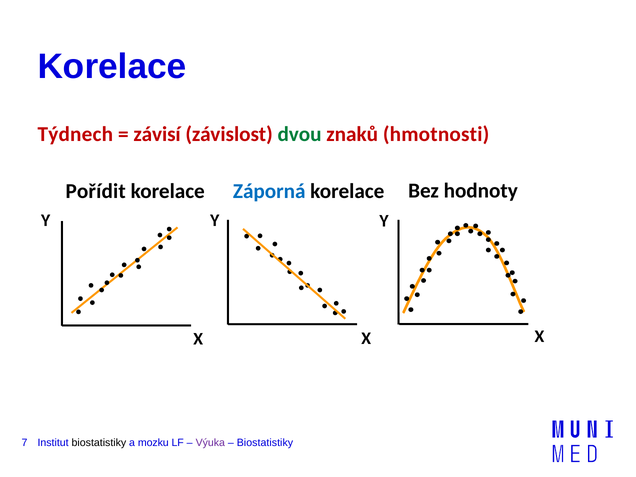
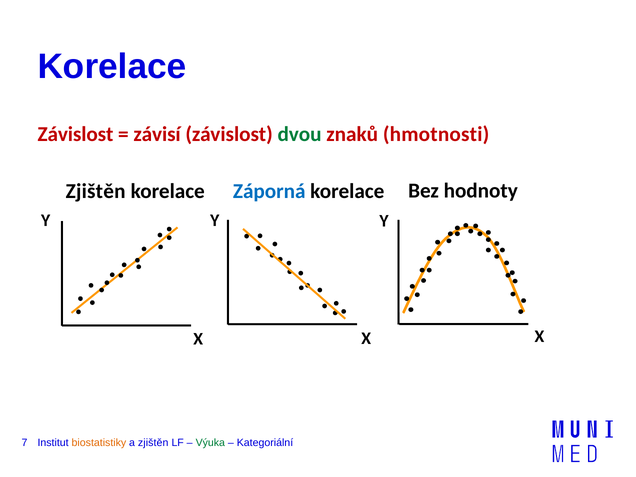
Týdnech at (75, 134): Týdnech -> Závislost
Pořídit at (96, 191): Pořídit -> Zjištěn
biostatistiky at (99, 443) colour: black -> orange
a mozku: mozku -> zjištěn
Výuka colour: purple -> green
Biostatistiky at (265, 443): Biostatistiky -> Kategoriální
